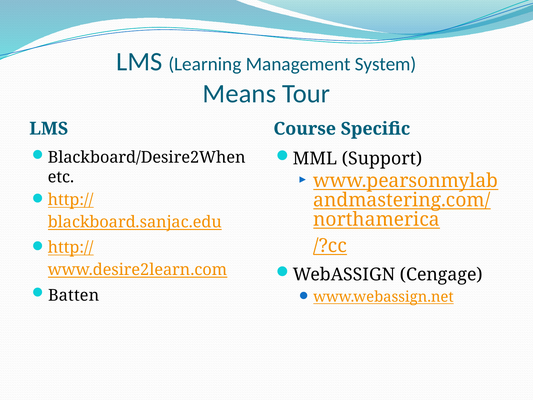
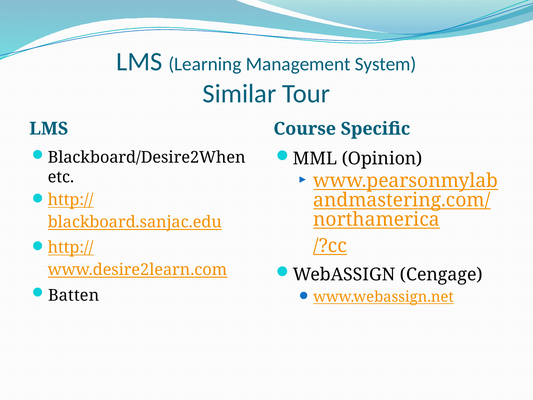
Means: Means -> Similar
Support: Support -> Opinion
